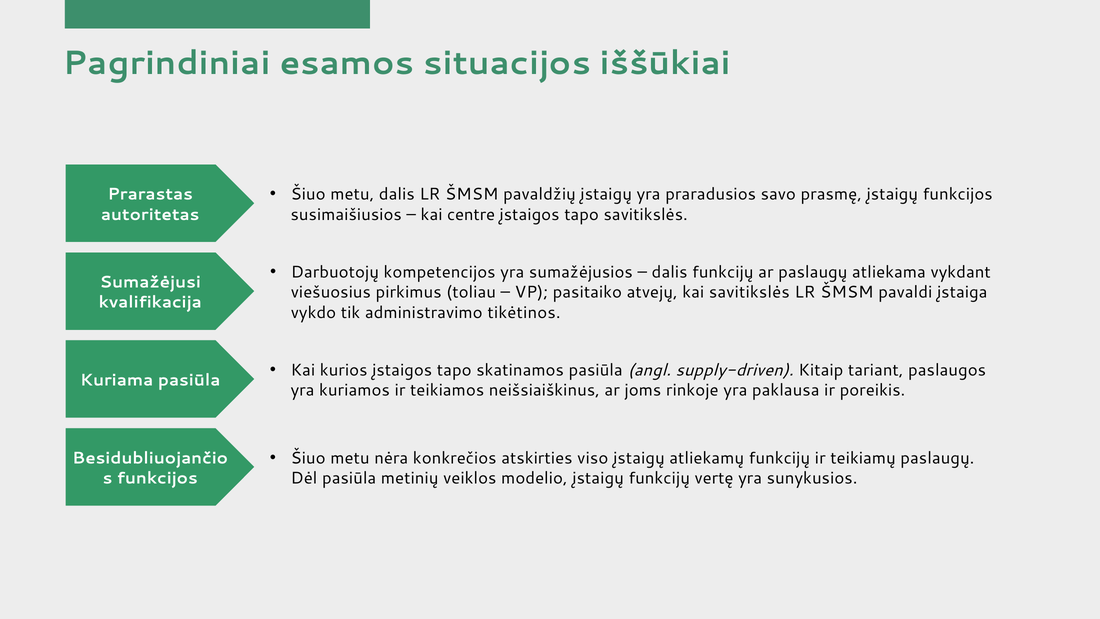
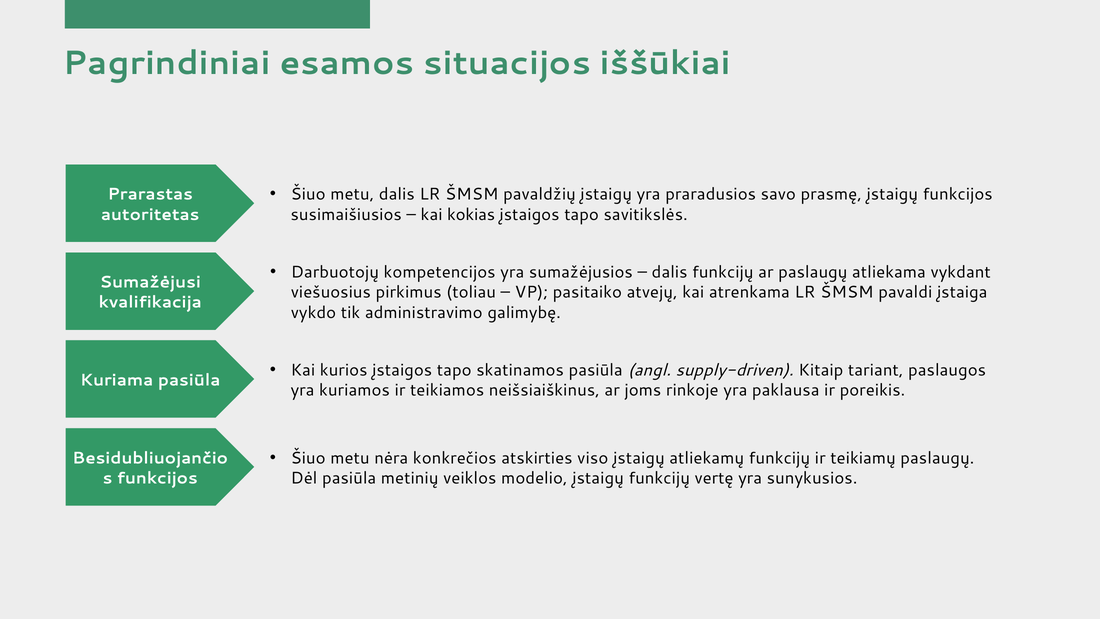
centre: centre -> kokias
kai savitikslės: savitikslės -> atrenkama
tikėtinos: tikėtinos -> galimybę
